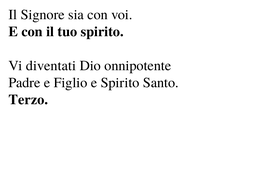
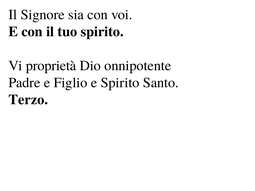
diventati: diventati -> proprietà
